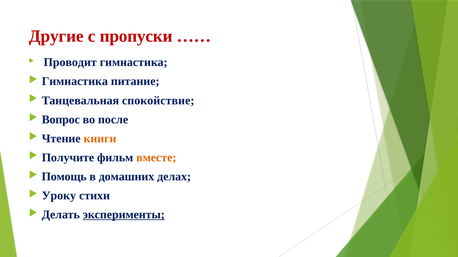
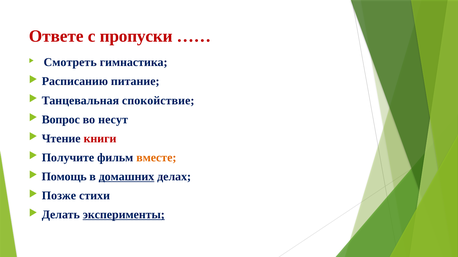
Другие: Другие -> Ответе
Проводит: Проводит -> Смотреть
Гимнастика at (75, 82): Гимнастика -> Расписанию
после: после -> несут
книги colour: orange -> red
домашних underline: none -> present
Уроку: Уроку -> Позже
